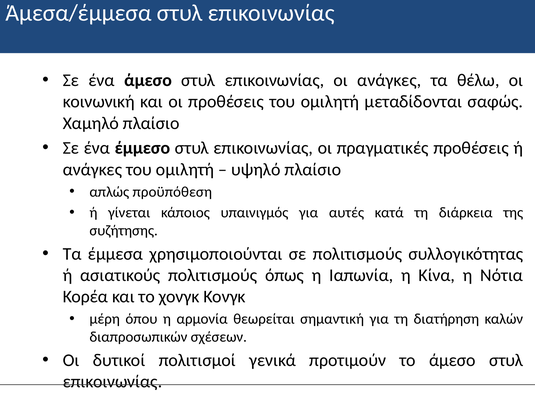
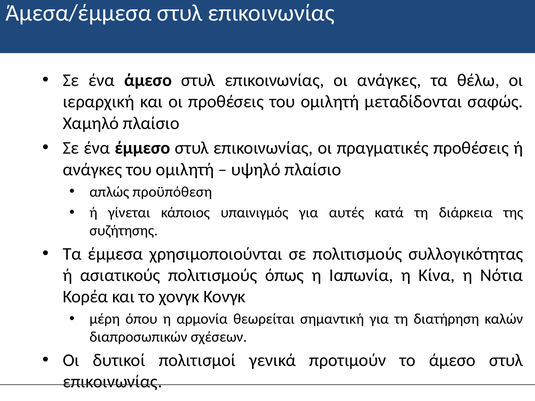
κοινωνική: κοινωνική -> ιεραρχική
